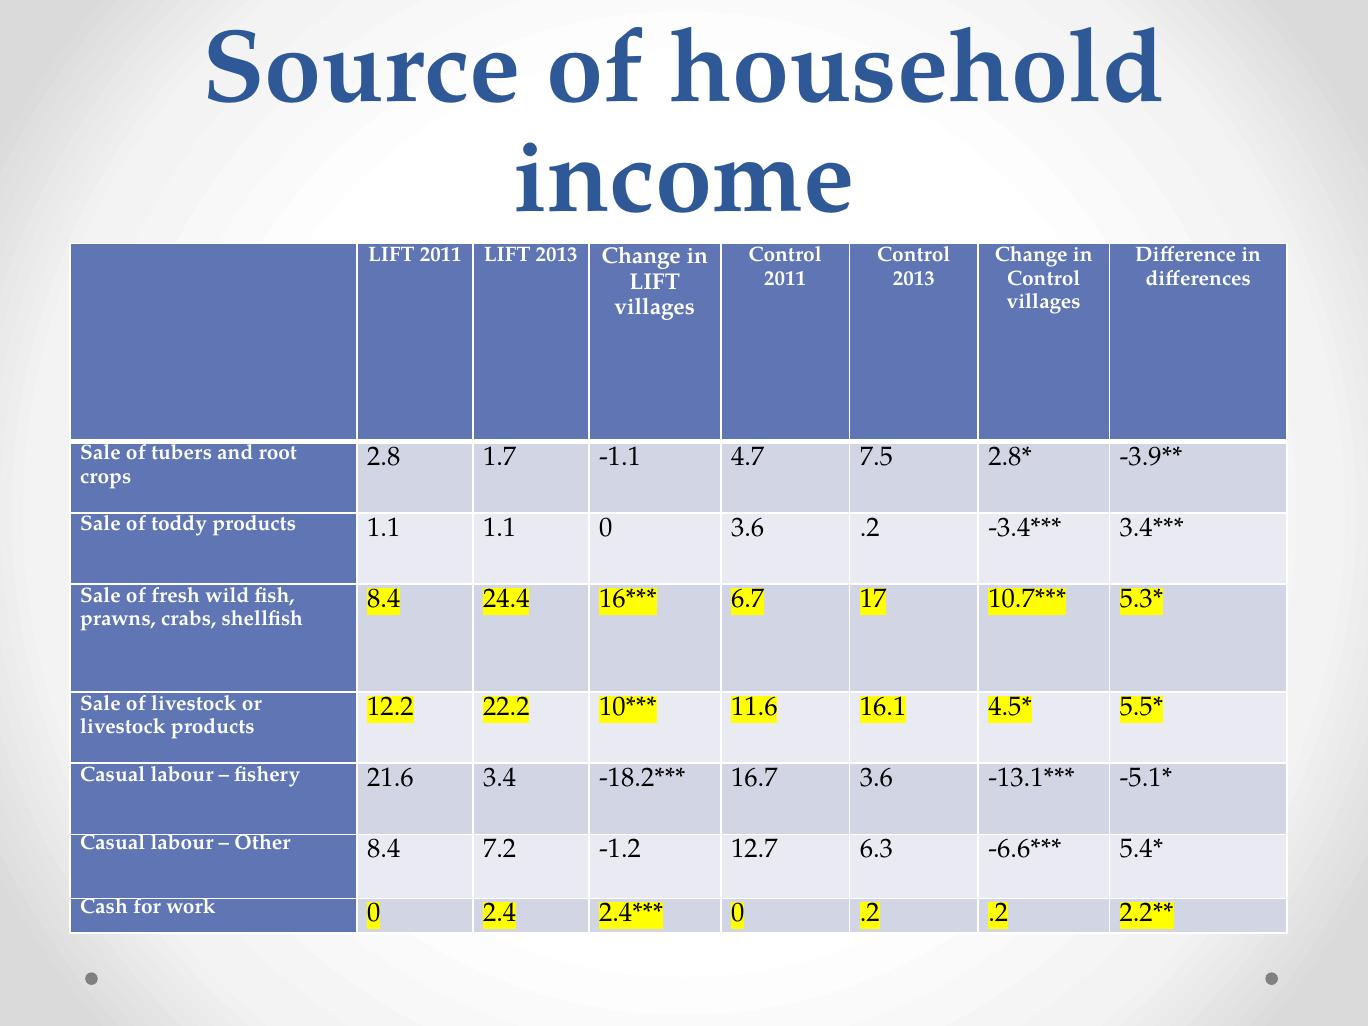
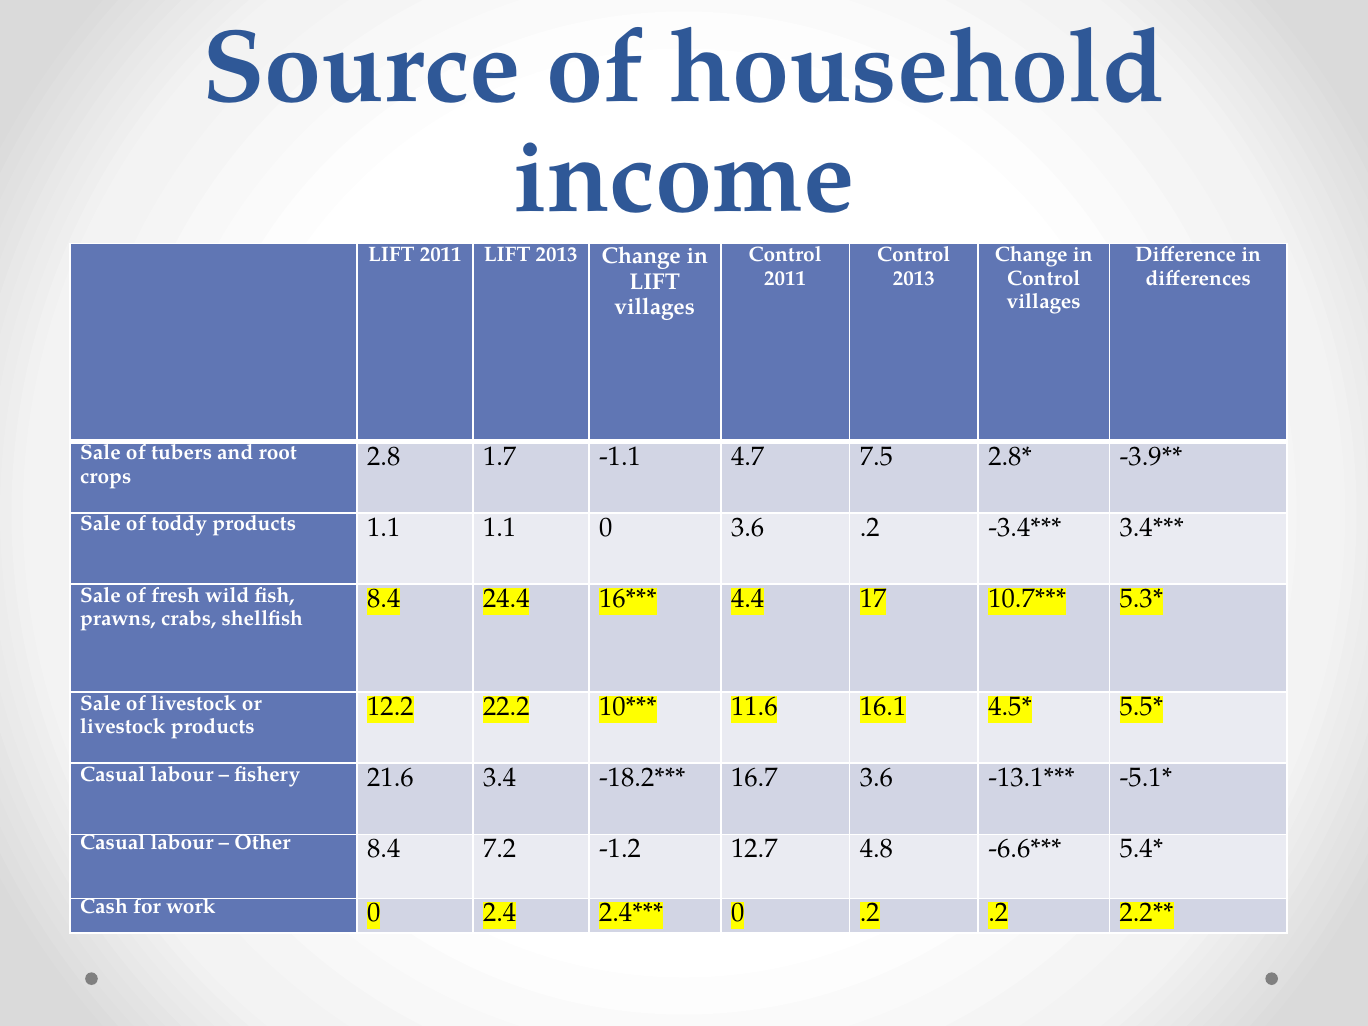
6.7: 6.7 -> 4.4
6.3: 6.3 -> 4.8
